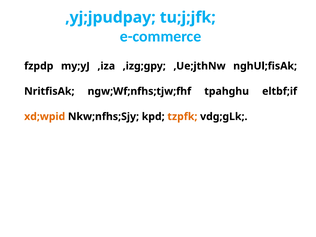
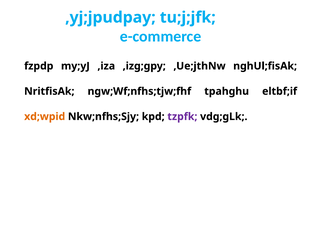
tzpfk colour: orange -> purple
